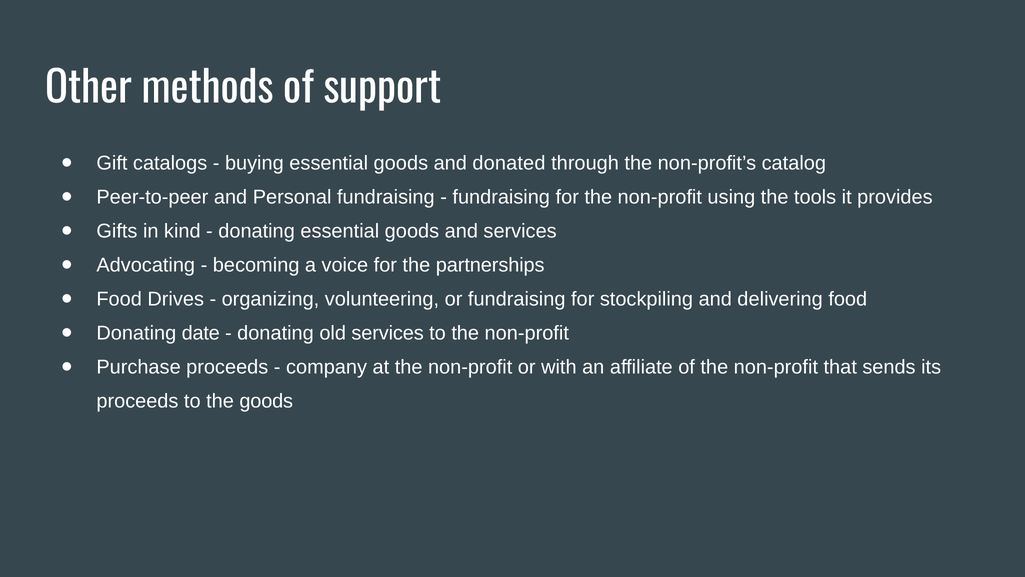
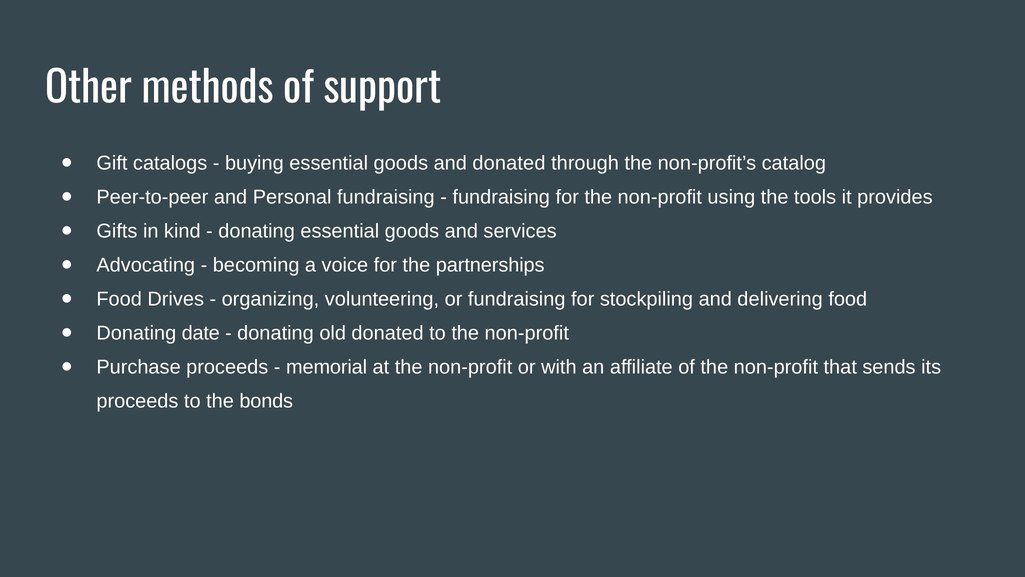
old services: services -> donated
company: company -> memorial
the goods: goods -> bonds
